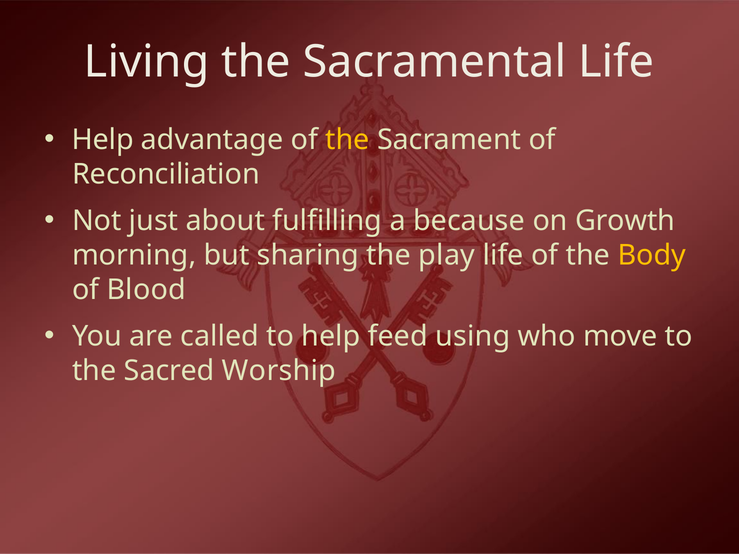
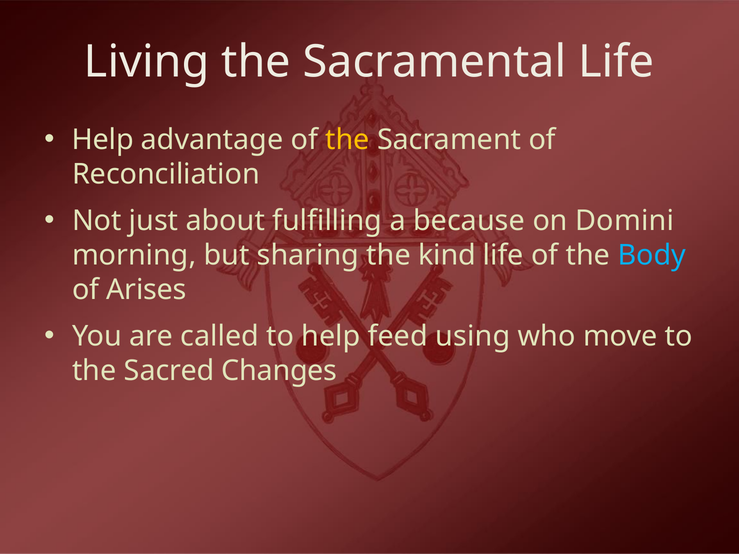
Growth: Growth -> Domini
play: play -> kind
Body colour: yellow -> light blue
Blood: Blood -> Arises
Worship: Worship -> Changes
